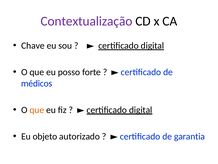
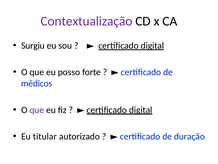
Chave: Chave -> Surgiu
que at (37, 110) colour: orange -> purple
objeto: objeto -> titular
garantia: garantia -> duração
